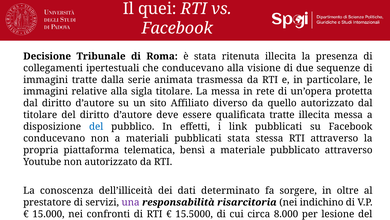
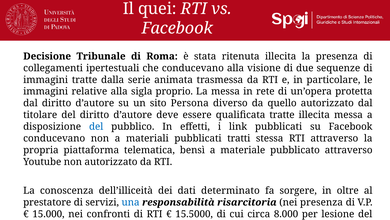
sigla titolare: titolare -> proprio
Affiliato: Affiliato -> Persona
pubblicati stata: stata -> tratti
una colour: purple -> blue
nei indichino: indichino -> presenza
